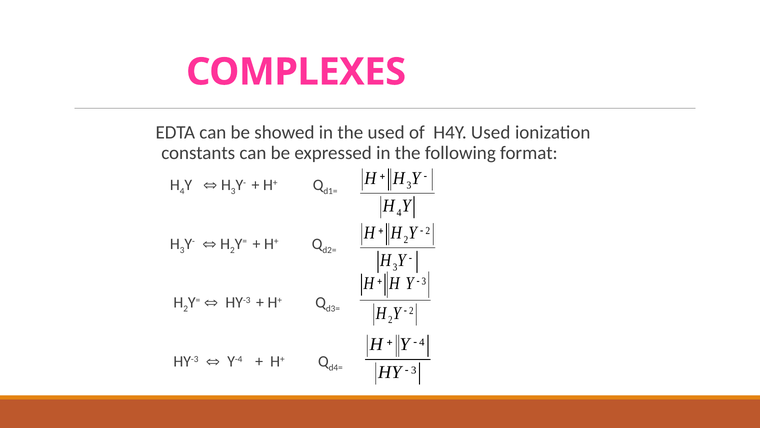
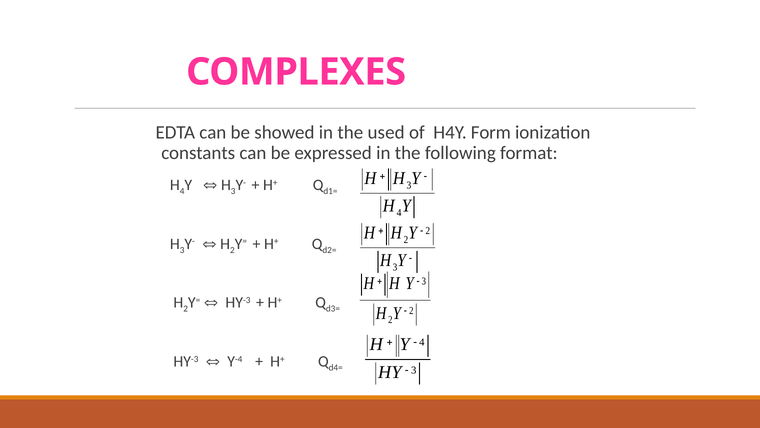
H4Y Used: Used -> Form
